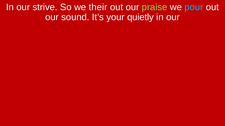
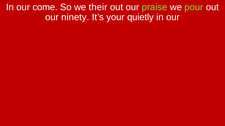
strive: strive -> come
pour colour: light blue -> light green
sound: sound -> ninety
